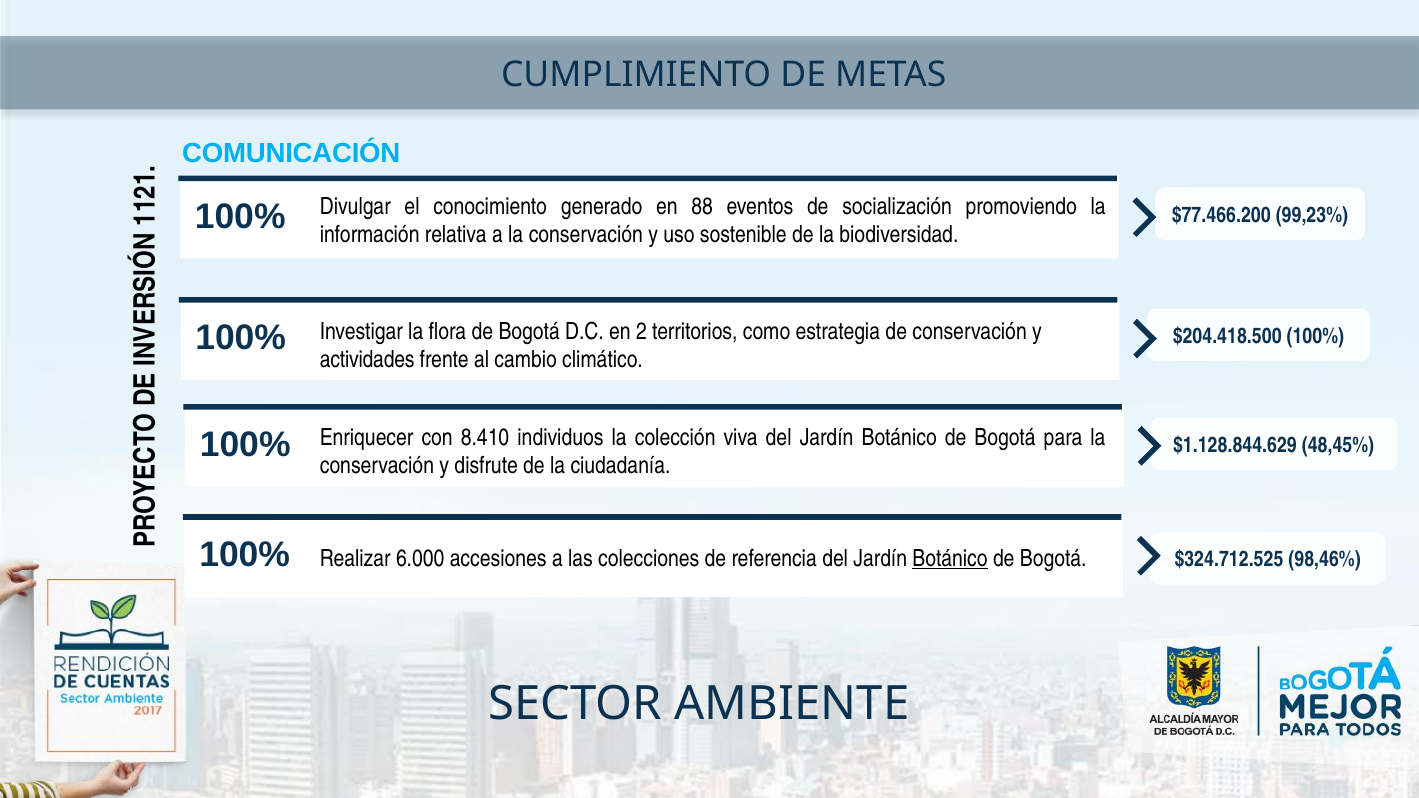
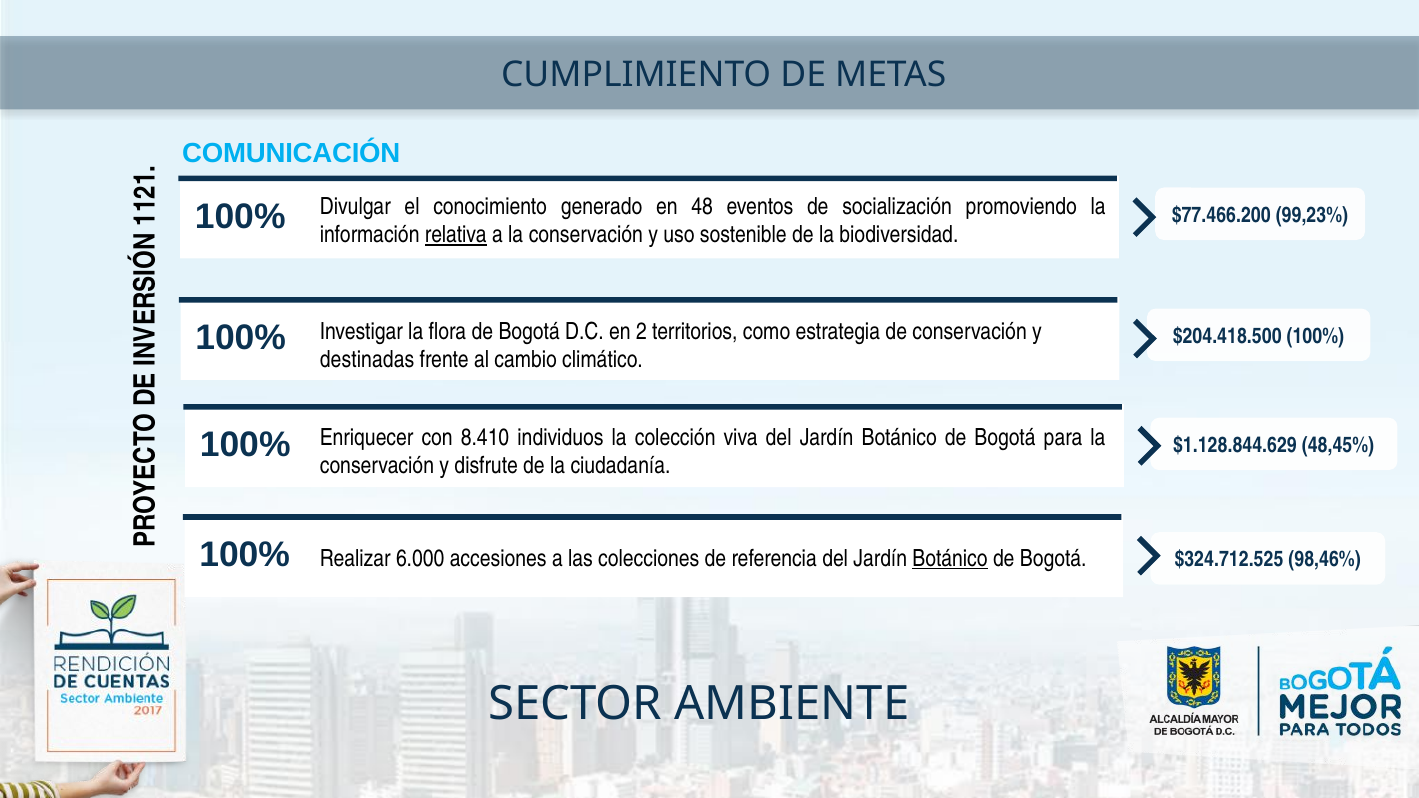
88: 88 -> 48
relativa underline: none -> present
actividades: actividades -> destinadas
